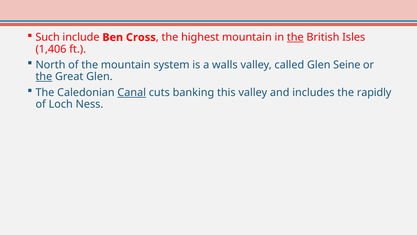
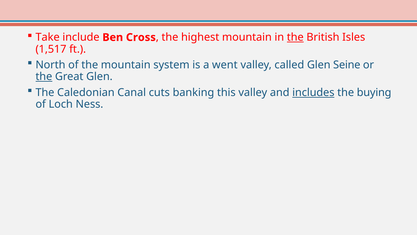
Such: Such -> Take
1,406: 1,406 -> 1,517
walls: walls -> went
Canal underline: present -> none
includes underline: none -> present
rapidly: rapidly -> buying
